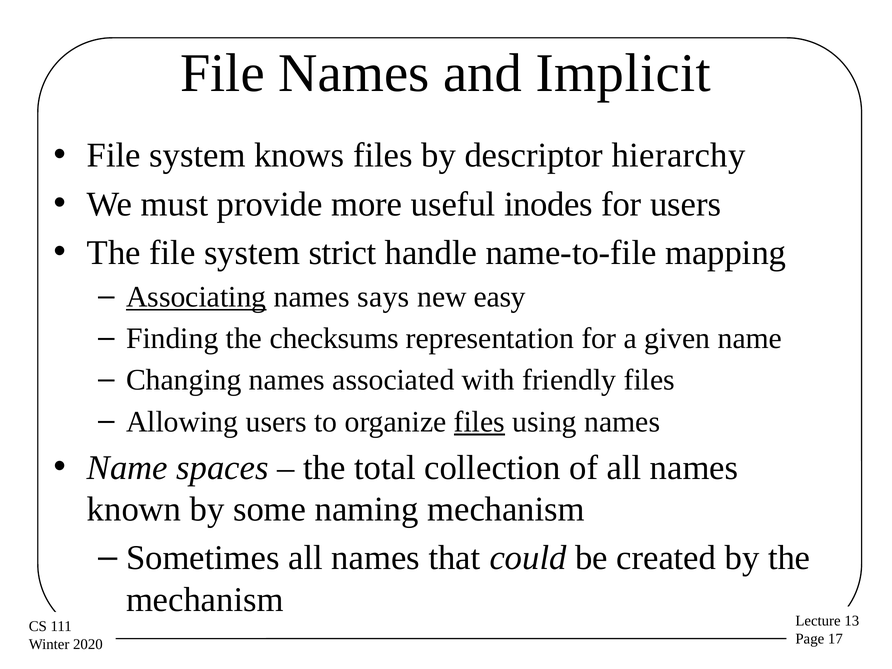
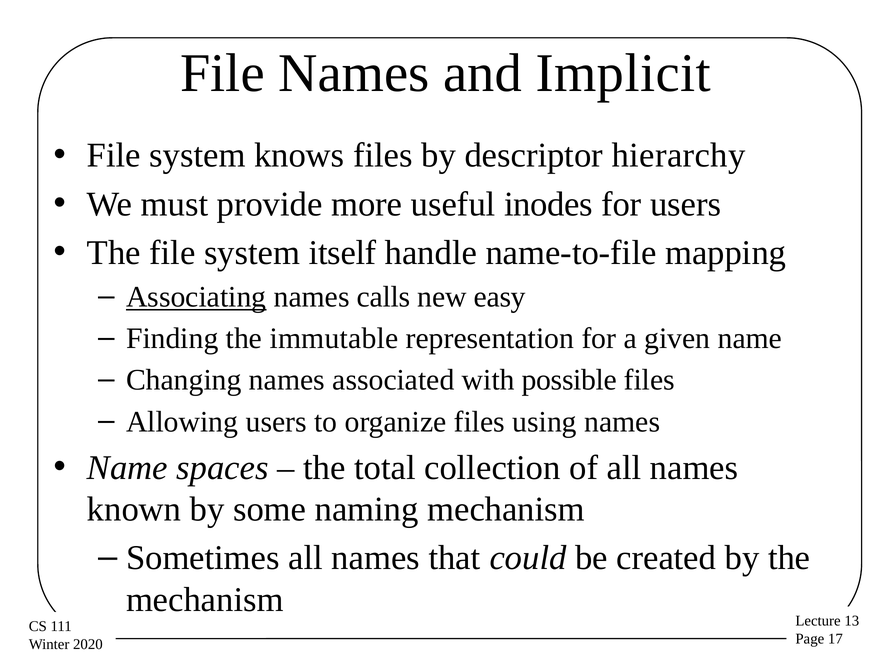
strict: strict -> itself
says: says -> calls
checksums: checksums -> immutable
friendly: friendly -> possible
files at (479, 422) underline: present -> none
